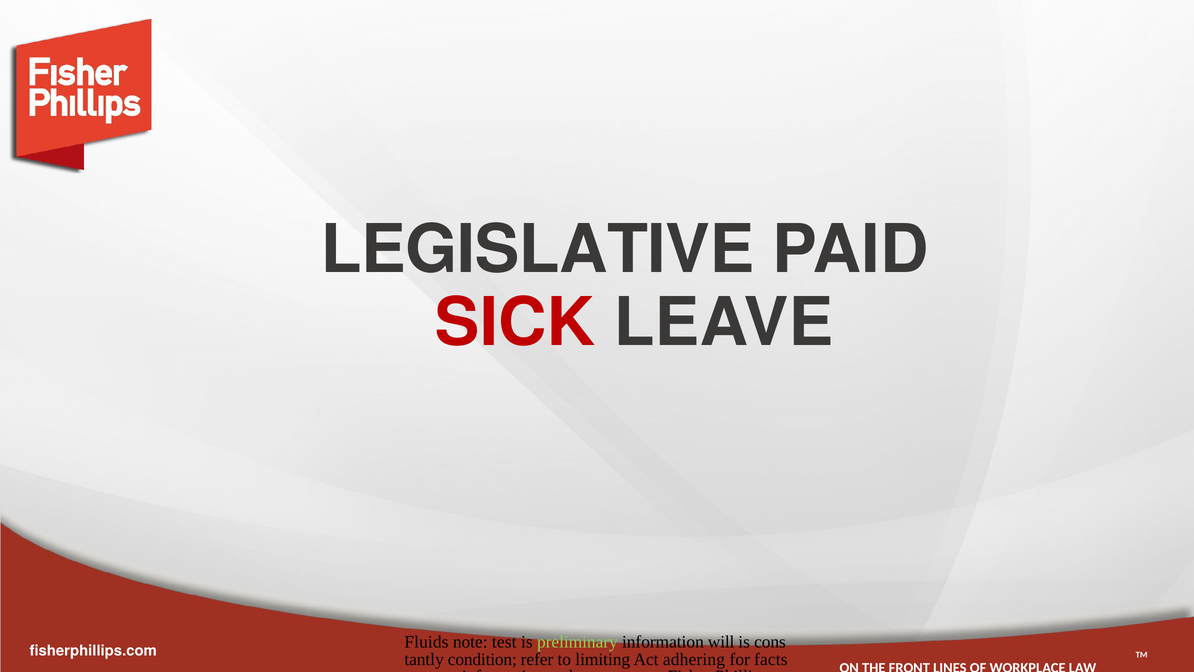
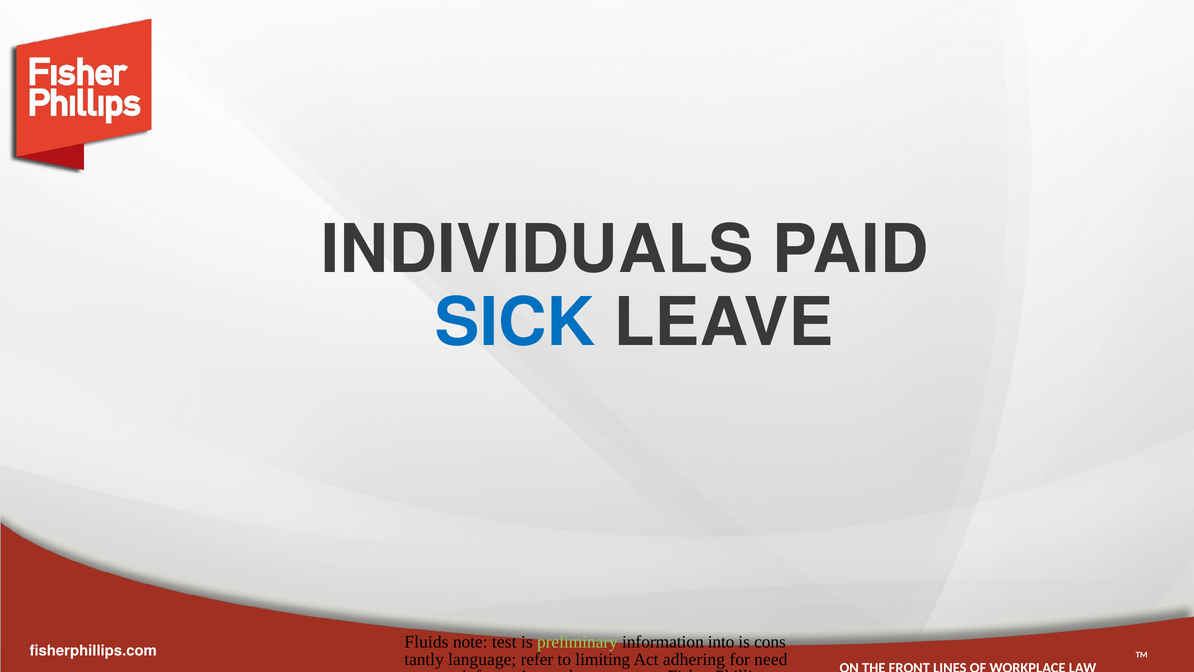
LEGISLATIVE: LEGISLATIVE -> INDIVIDUALS
SICK colour: red -> blue
will: will -> into
condition: condition -> language
facts: facts -> need
